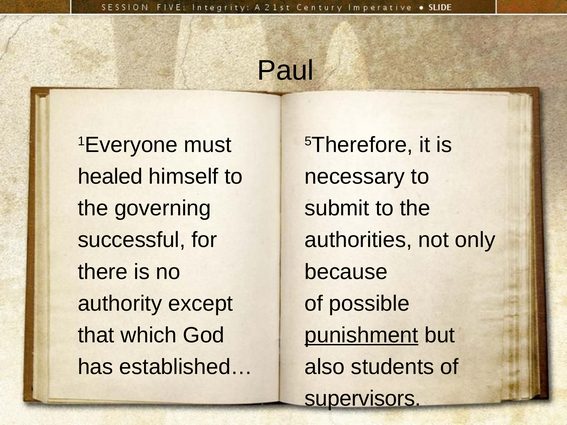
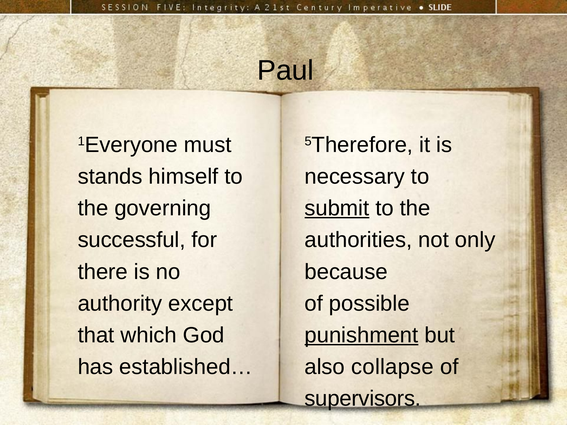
healed: healed -> stands
submit underline: none -> present
students: students -> collapse
